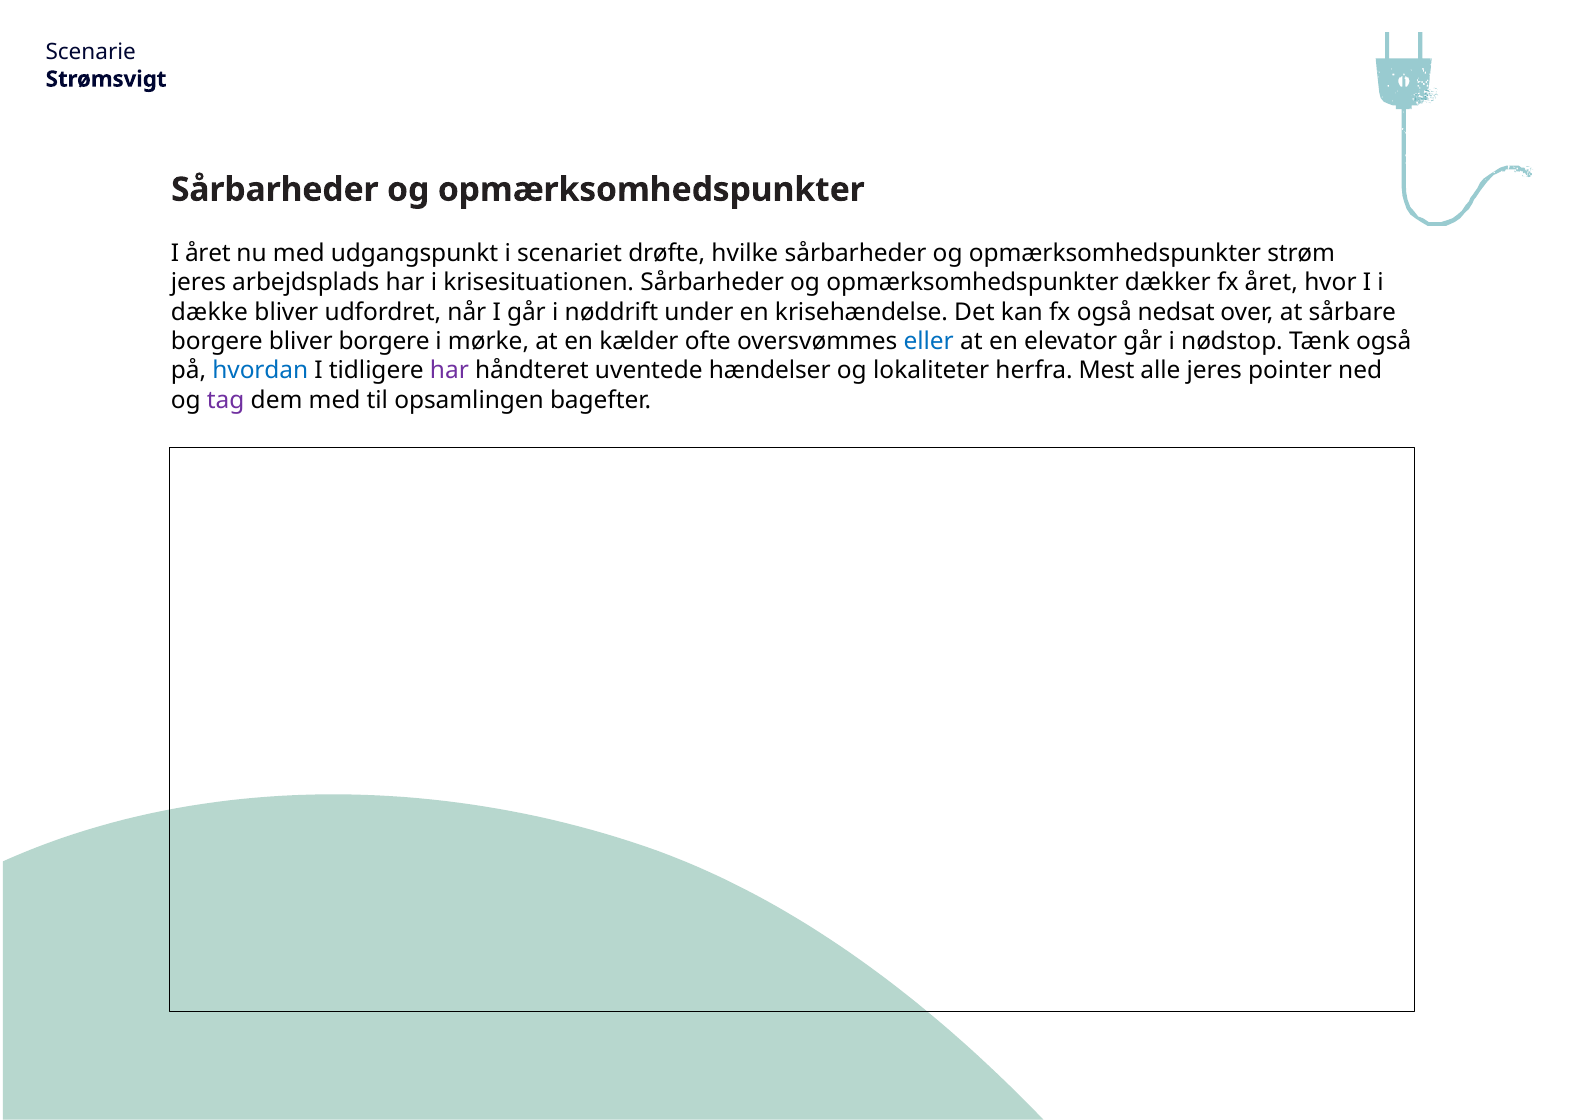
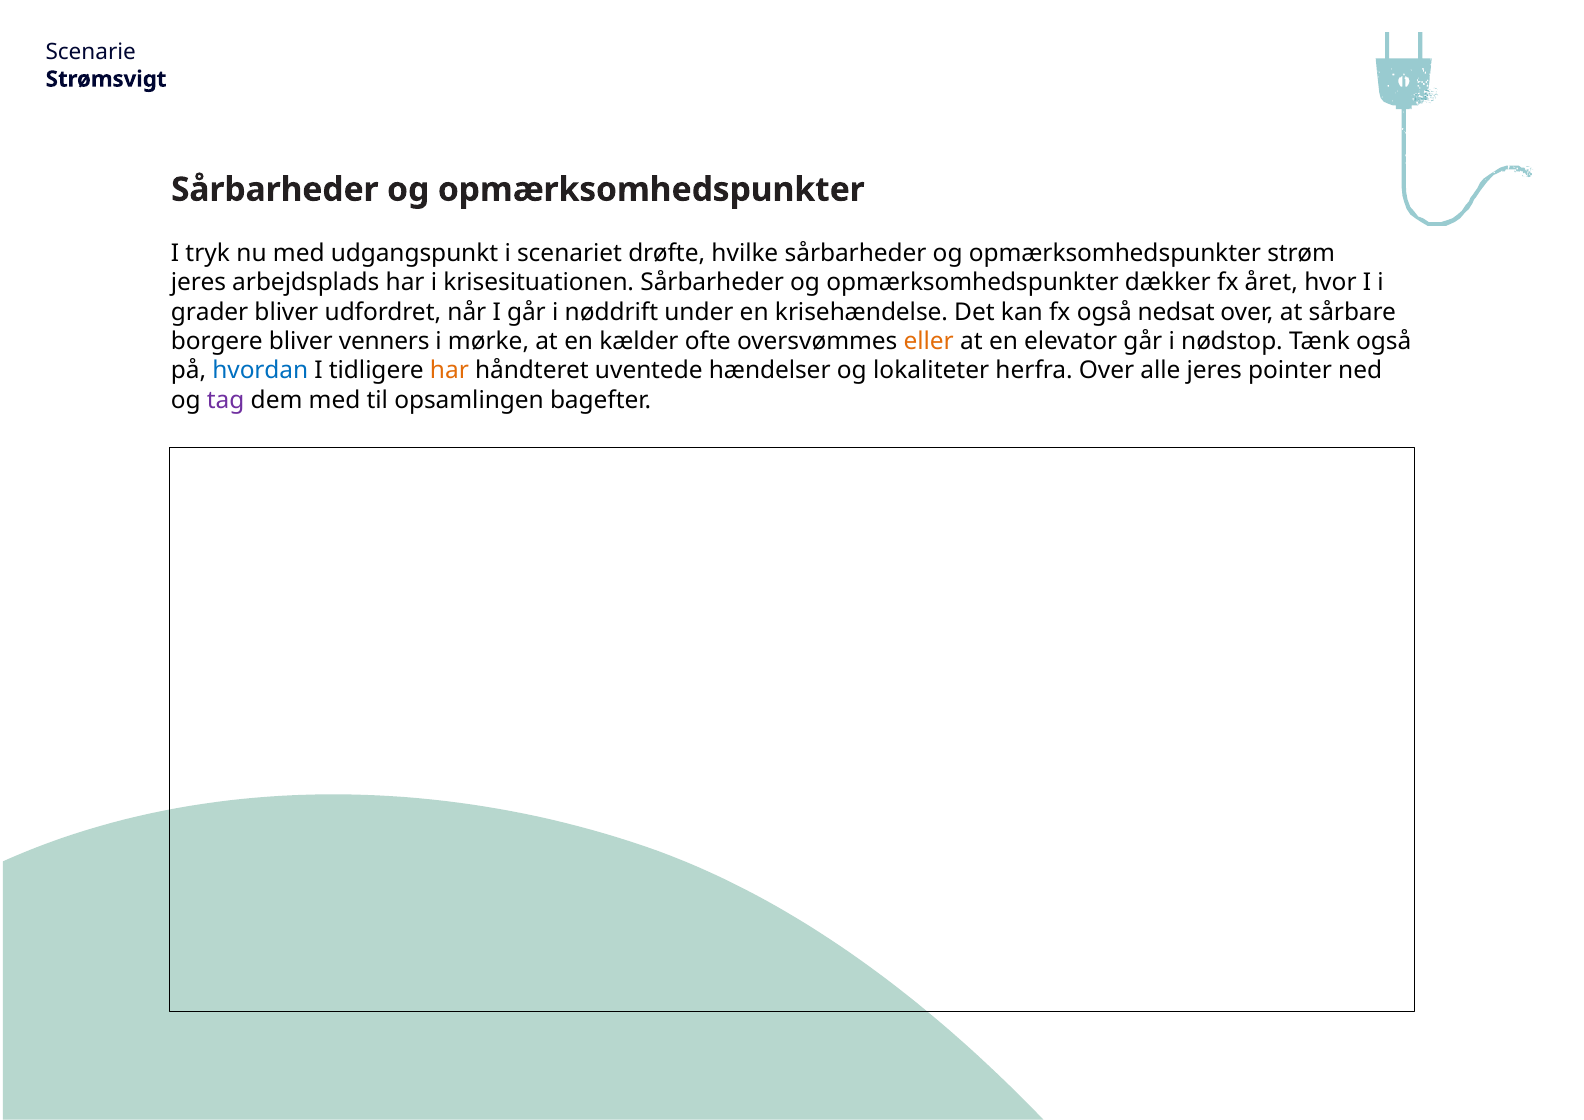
I året: året -> tryk
dække: dække -> grader
bliver borgere: borgere -> venners
eller colour: blue -> orange
har at (449, 371) colour: purple -> orange
herfra Mest: Mest -> Over
